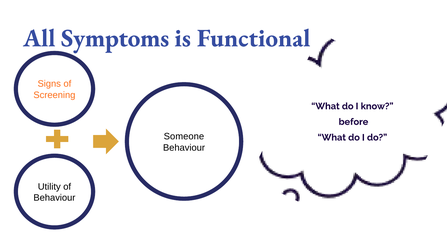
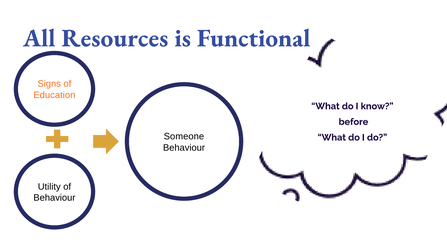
Symptoms: Symptoms -> Resources
Screening: Screening -> Education
